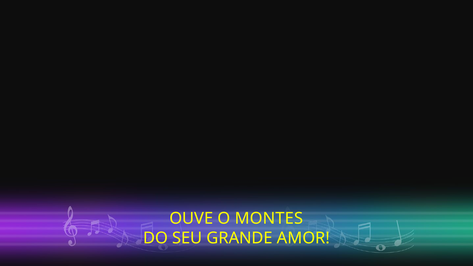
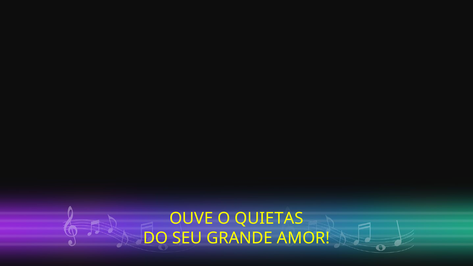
MONTES: MONTES -> QUIETAS
